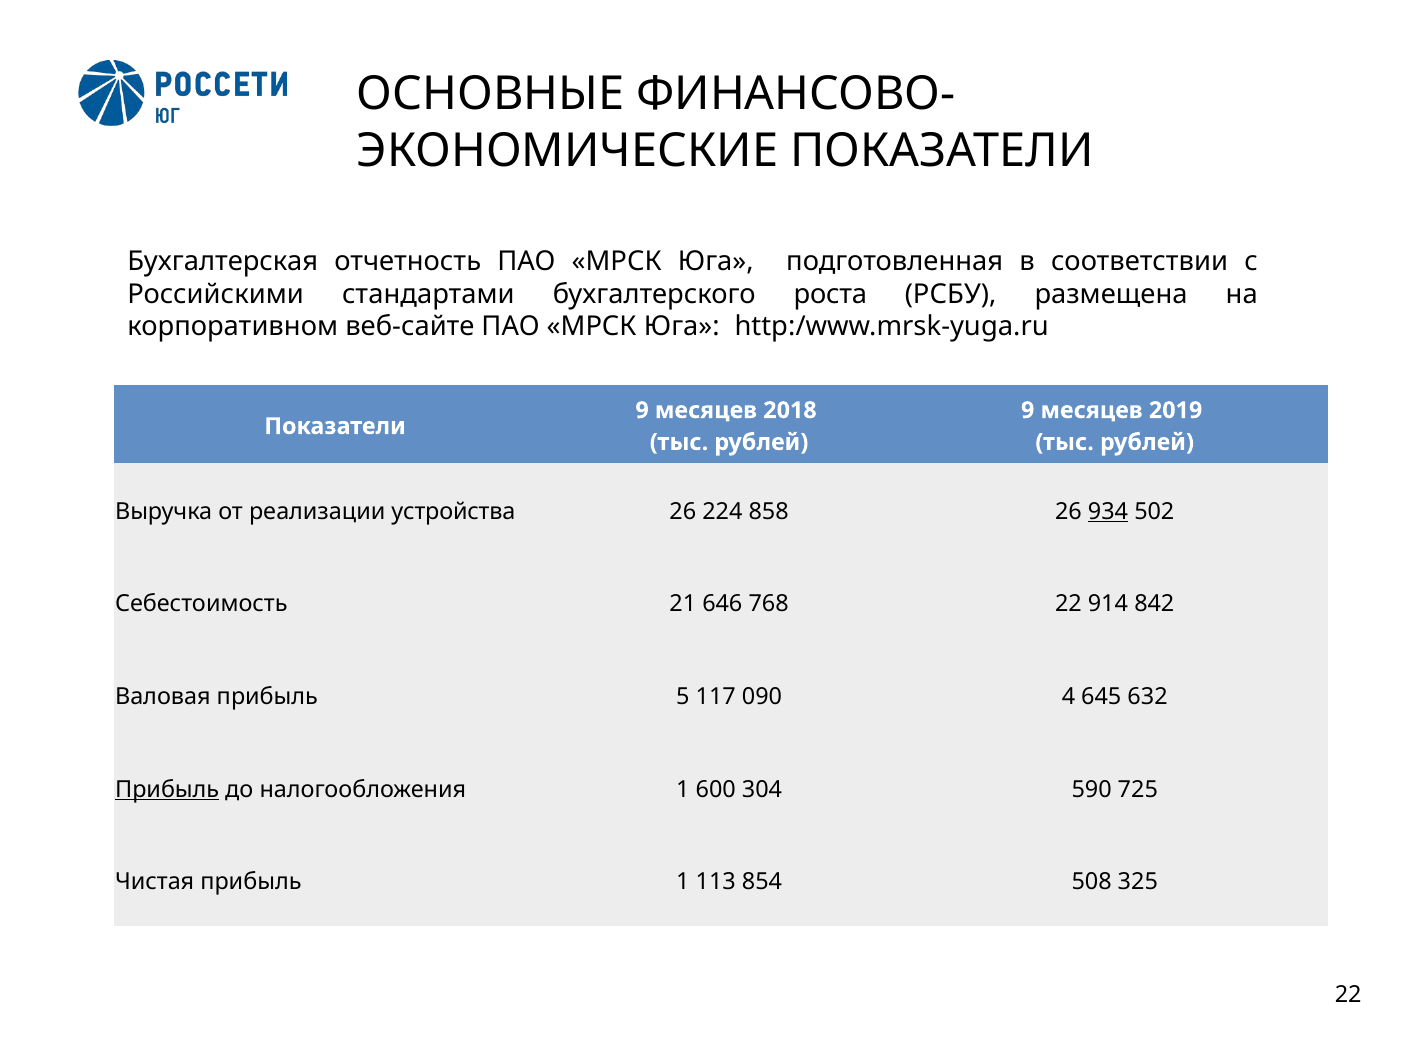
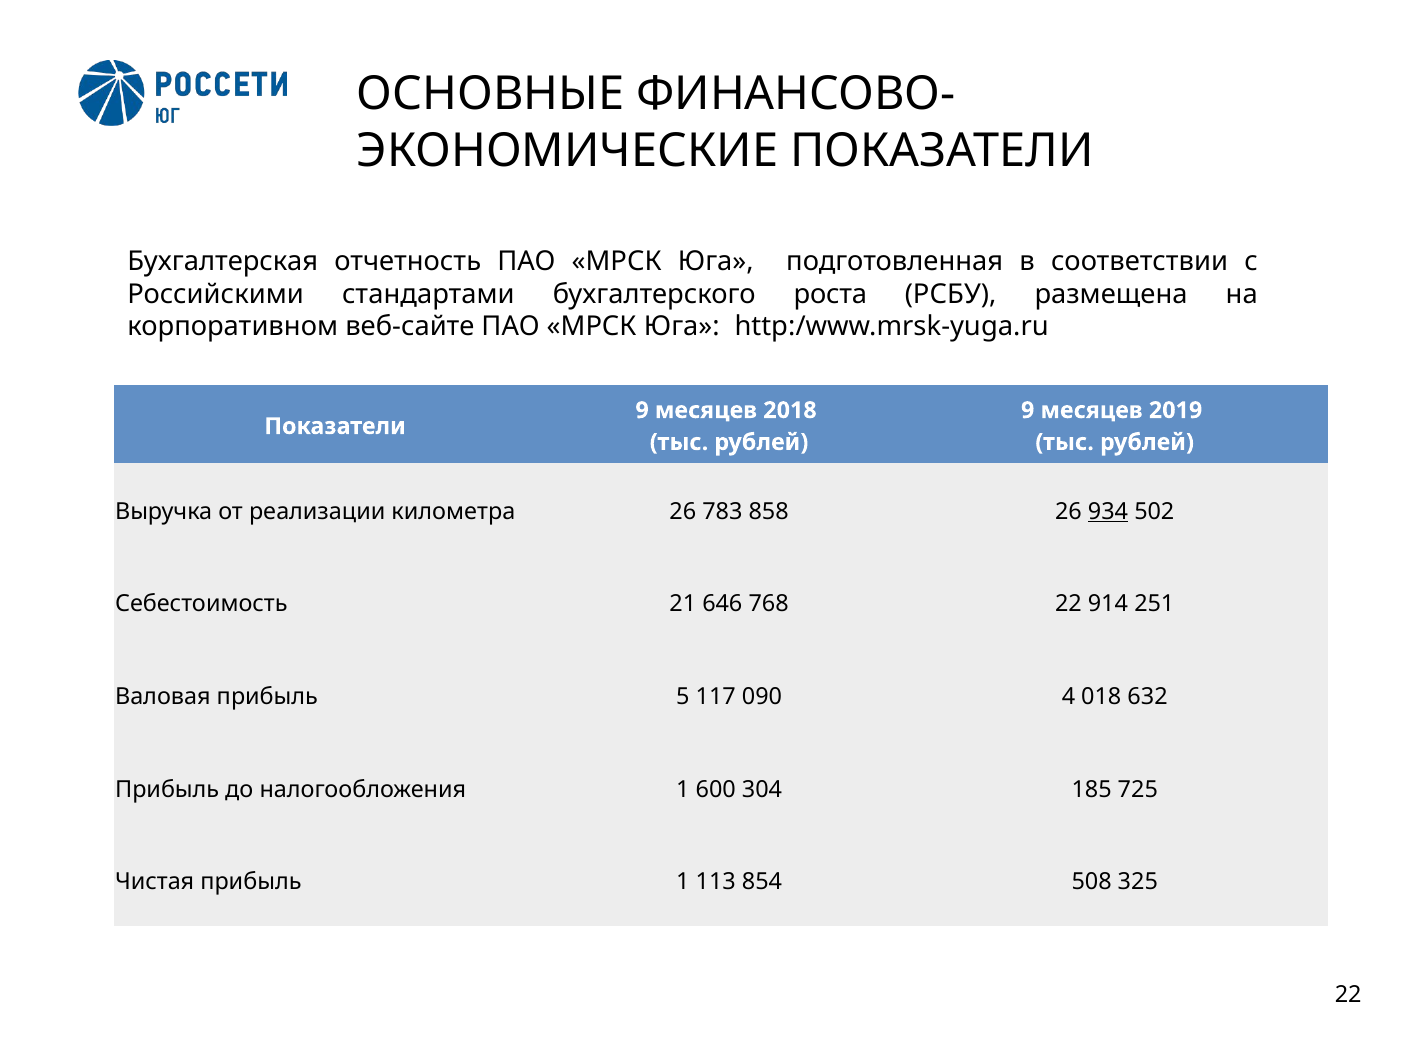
устройства: устройства -> километра
224: 224 -> 783
842: 842 -> 251
645: 645 -> 018
Прибыль at (167, 790) underline: present -> none
590: 590 -> 185
